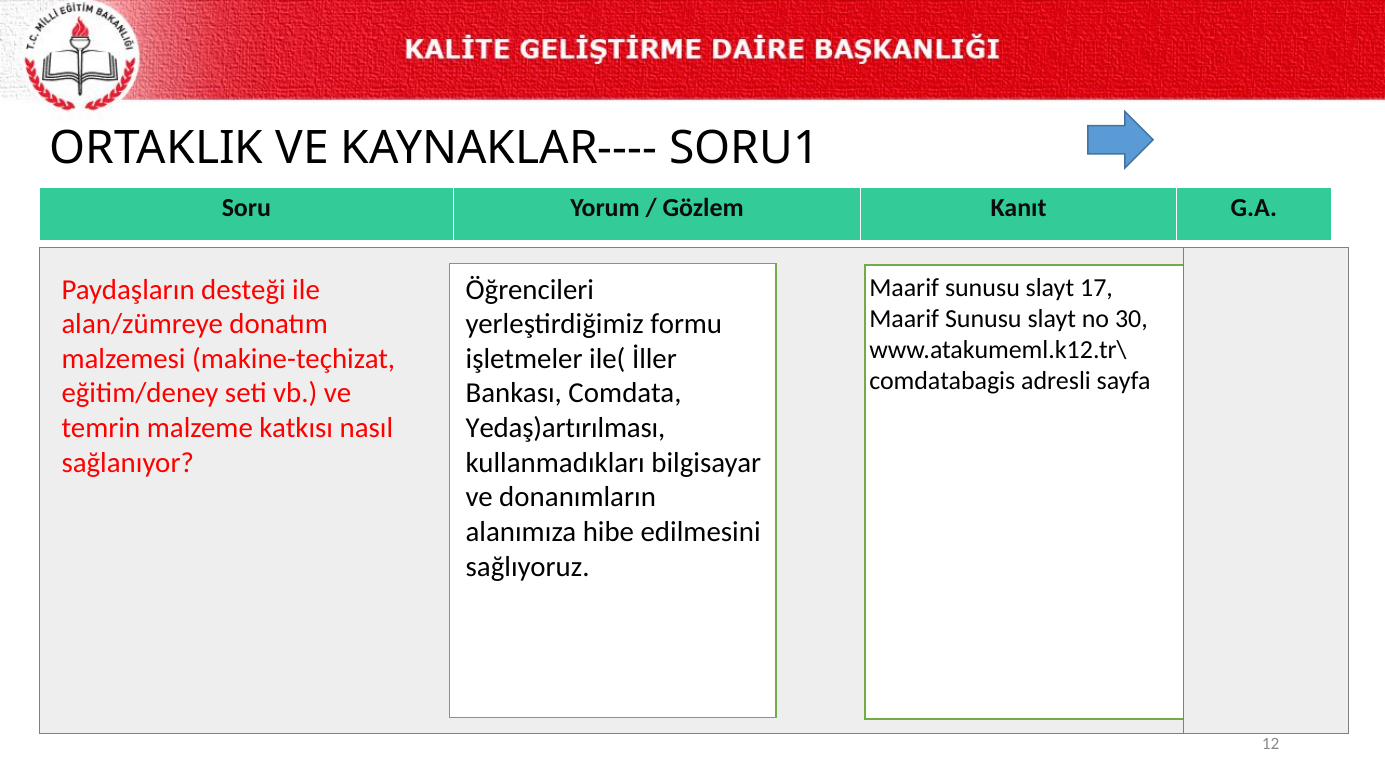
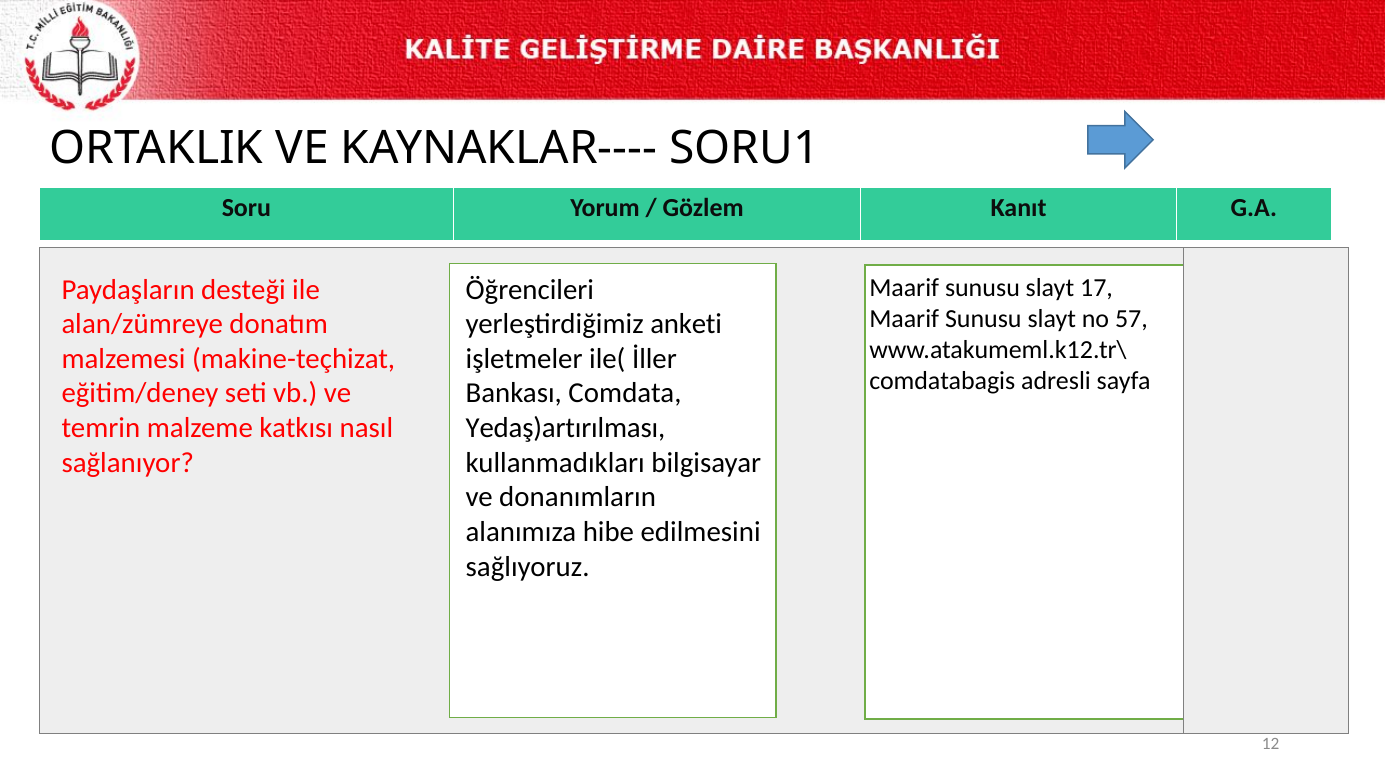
30: 30 -> 57
formu: formu -> anketi
